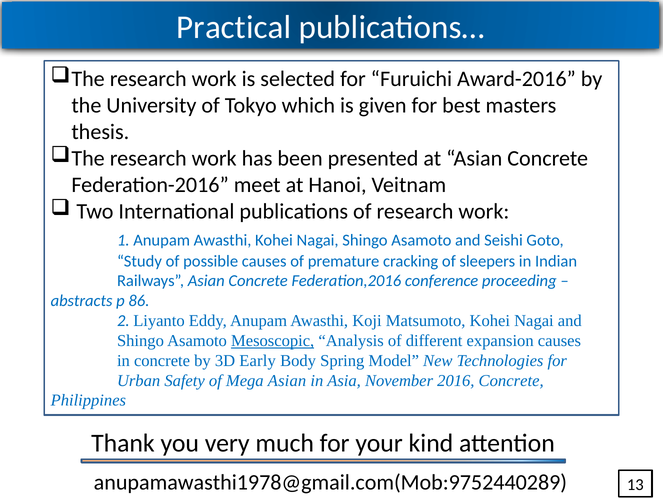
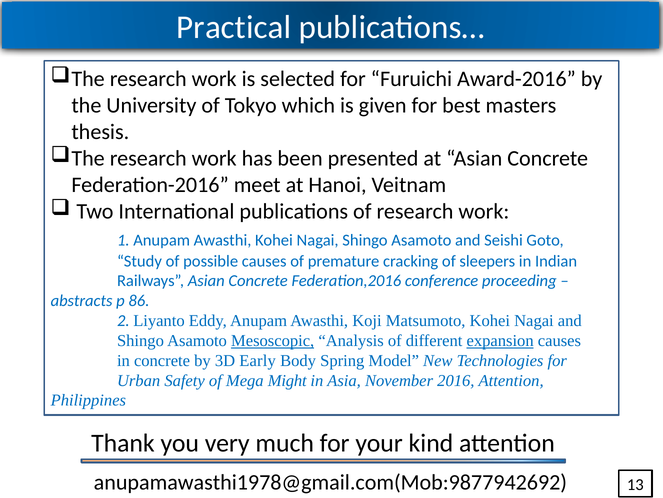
expansion underline: none -> present
Mega Asian: Asian -> Might
2016 Concrete: Concrete -> Attention
anupamawasthi1978@gmail.com(Mob:9752440289: anupamawasthi1978@gmail.com(Mob:9752440289 -> anupamawasthi1978@gmail.com(Mob:9877942692
